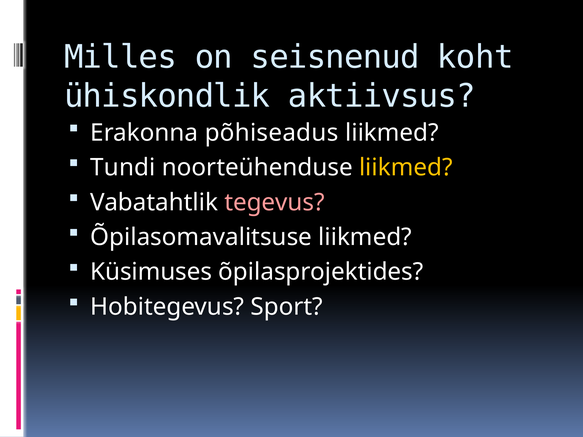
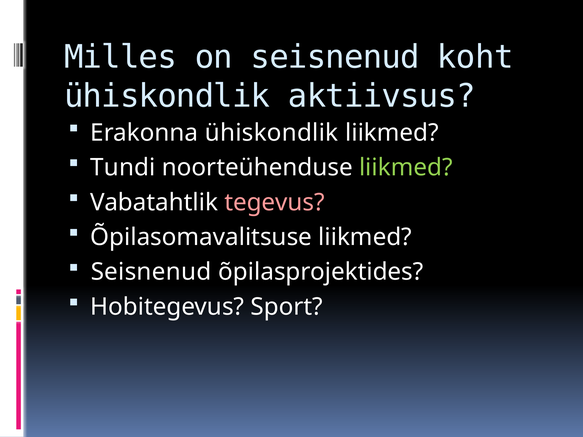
Erakonna põhiseadus: põhiseadus -> ühiskondlik
liikmed at (406, 168) colour: yellow -> light green
Küsimuses at (151, 272): Küsimuses -> Seisnenud
